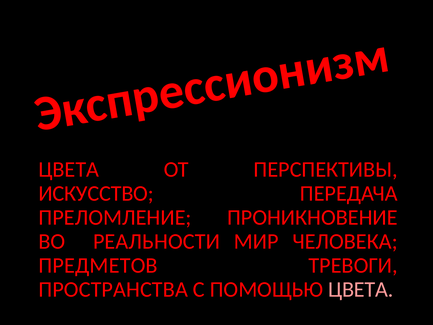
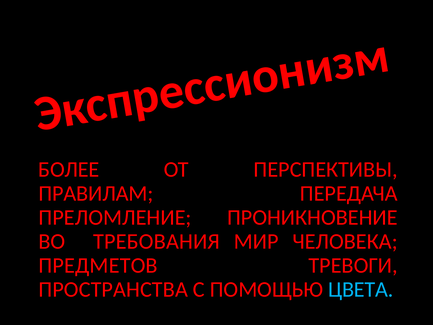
ЦВЕТА at (69, 169): ЦВЕТА -> БОЛЕЕ
ИСКУССТВО: ИСКУССТВО -> ПРАВИЛАМ
РЕАЛЬНОСТИ: РЕАЛЬНОСТИ -> ТРЕБОВАНИЯ
ЦВЕТА at (361, 289) colour: pink -> light blue
